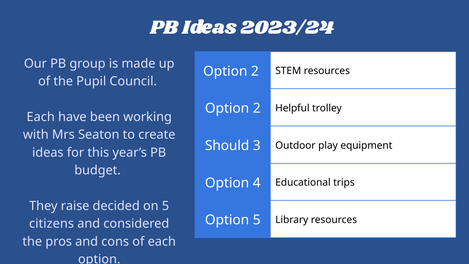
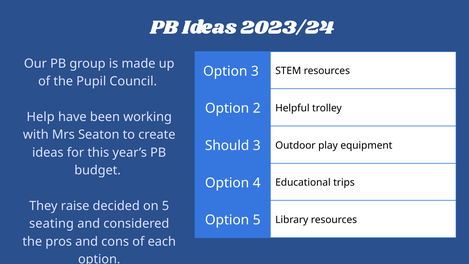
2 at (255, 71): 2 -> 3
Each at (41, 117): Each -> Help
citizens: citizens -> seating
